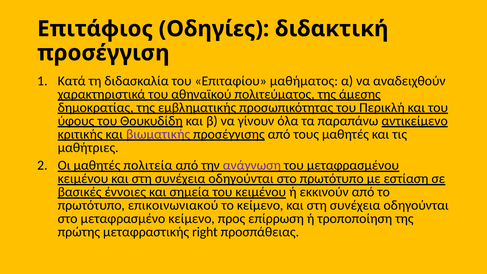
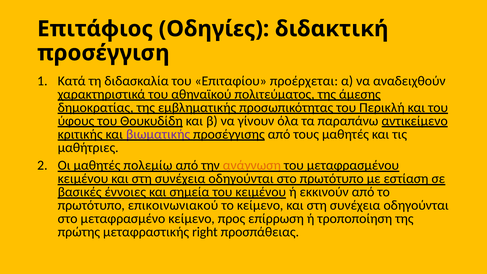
μαθήματος: μαθήματος -> προέρχεται
πολιτεία: πολιτεία -> πολεμίῳ
ανάγνωση colour: purple -> orange
